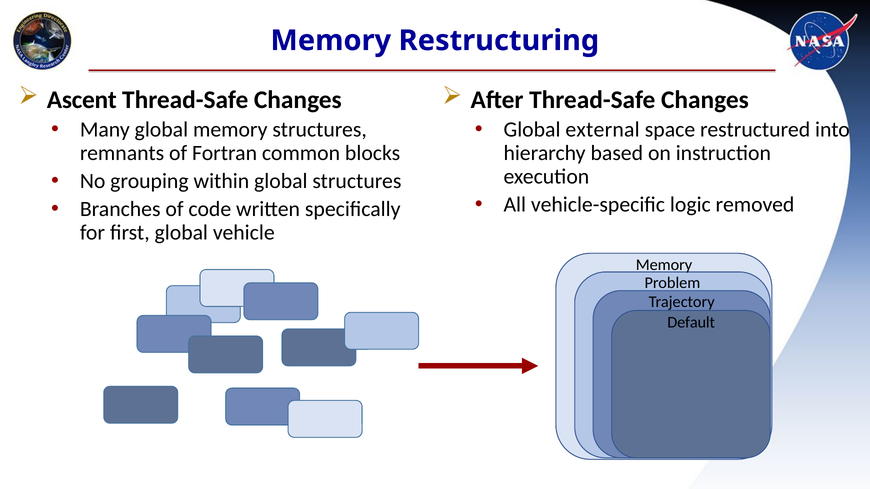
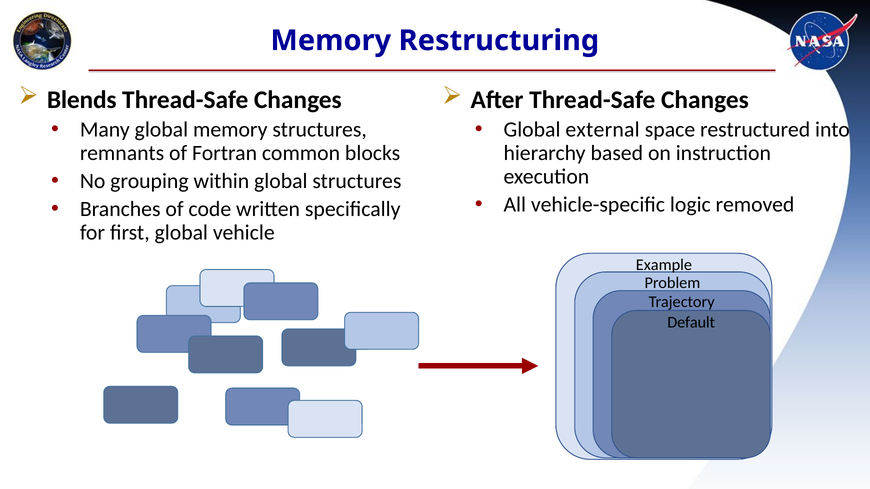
Ascent: Ascent -> Blends
Memory at (664, 265): Memory -> Example
